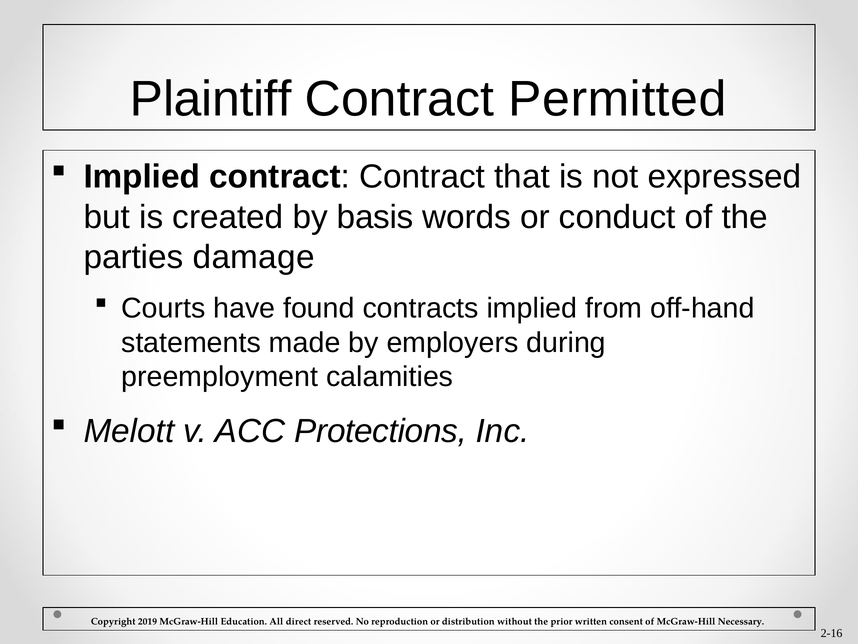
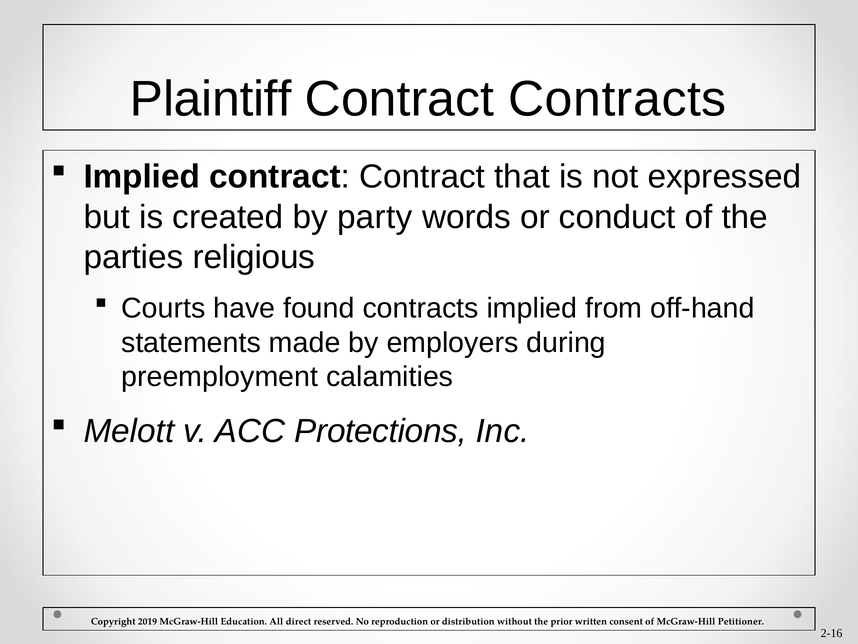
Contract Permitted: Permitted -> Contracts
basis: basis -> party
damage: damage -> religious
Necessary: Necessary -> Petitioner
